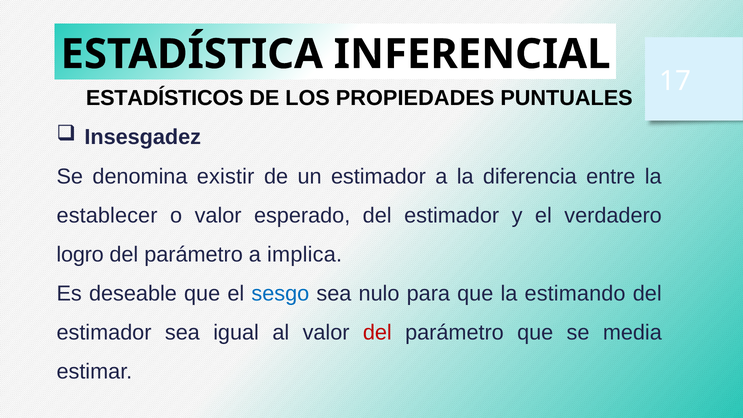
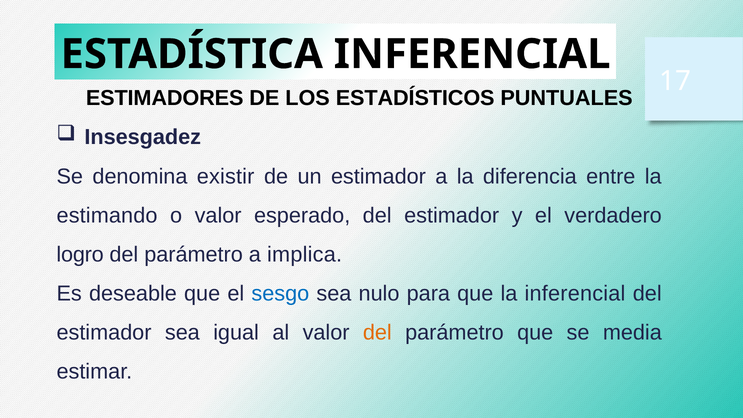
ESTADÍSTICOS: ESTADÍSTICOS -> ESTIMADORES
PROPIEDADES: PROPIEDADES -> ESTADÍSTICOS
establecer: establecer -> estimando
la estimando: estimando -> inferencial
del at (377, 332) colour: red -> orange
